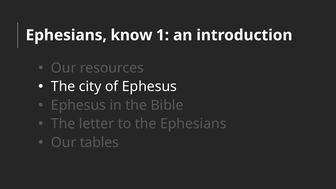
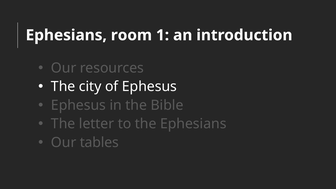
know: know -> room
